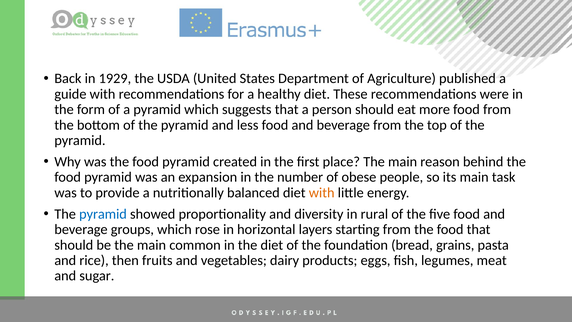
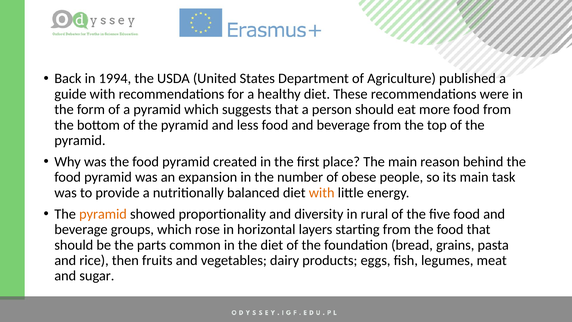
1929: 1929 -> 1994
pyramid at (103, 214) colour: blue -> orange
be the main: main -> parts
